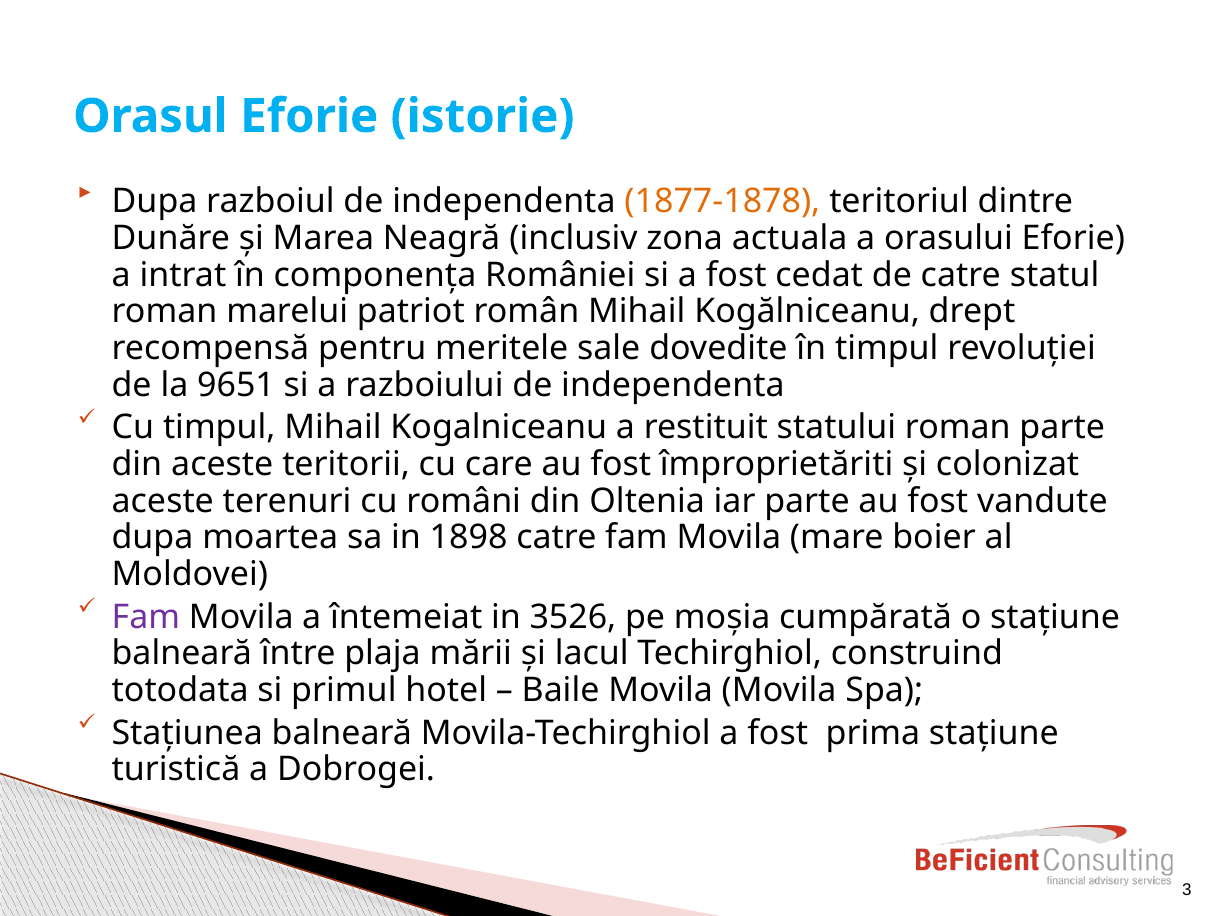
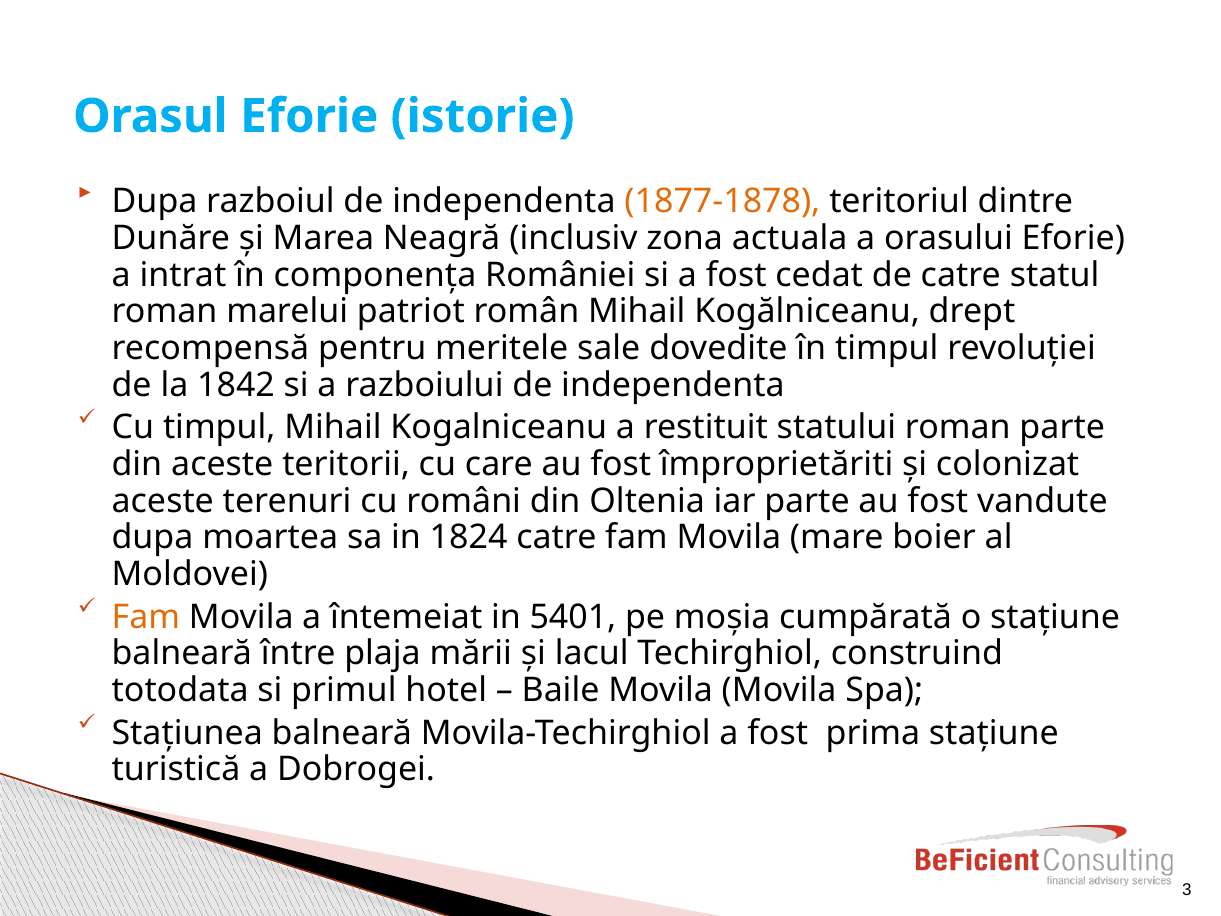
9651: 9651 -> 1842
1898: 1898 -> 1824
Fam at (146, 617) colour: purple -> orange
3526: 3526 -> 5401
